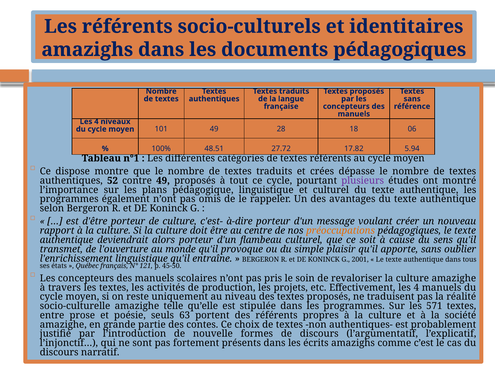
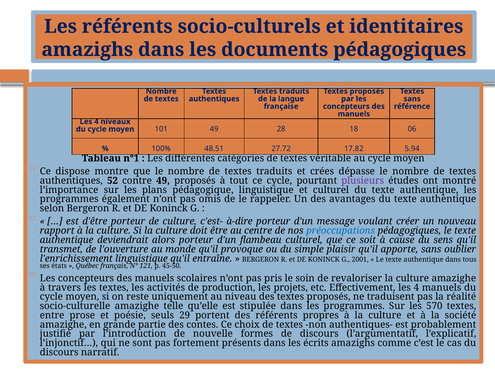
textes référents: référents -> véritable
préoccupations colour: orange -> blue
571: 571 -> 570
63: 63 -> 29
